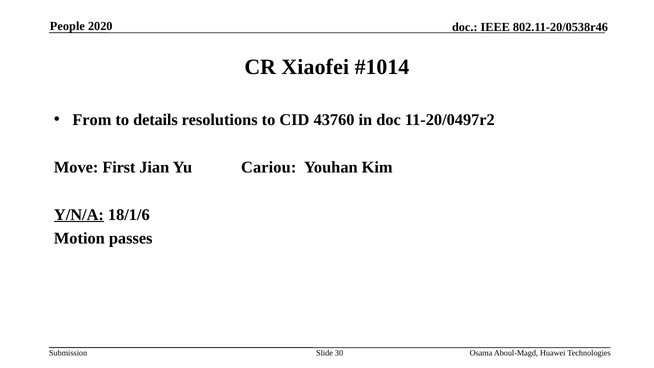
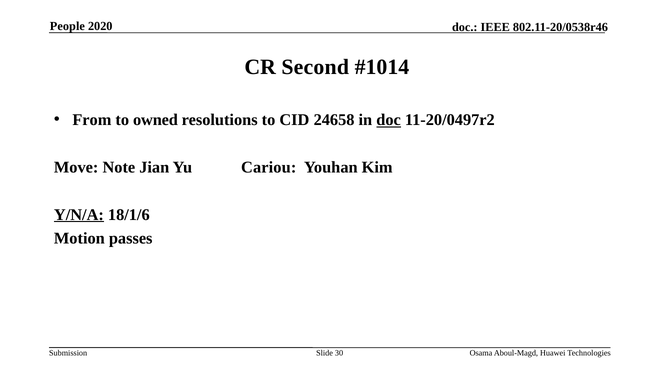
Xiaofei: Xiaofei -> Second
details: details -> owned
43760: 43760 -> 24658
doc at (389, 120) underline: none -> present
First: First -> Note
